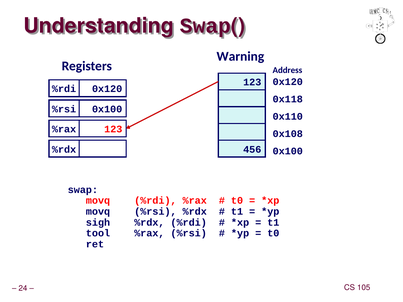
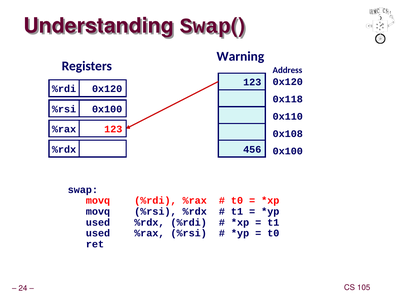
sigh at (98, 223): sigh -> used
tool at (98, 233): tool -> used
